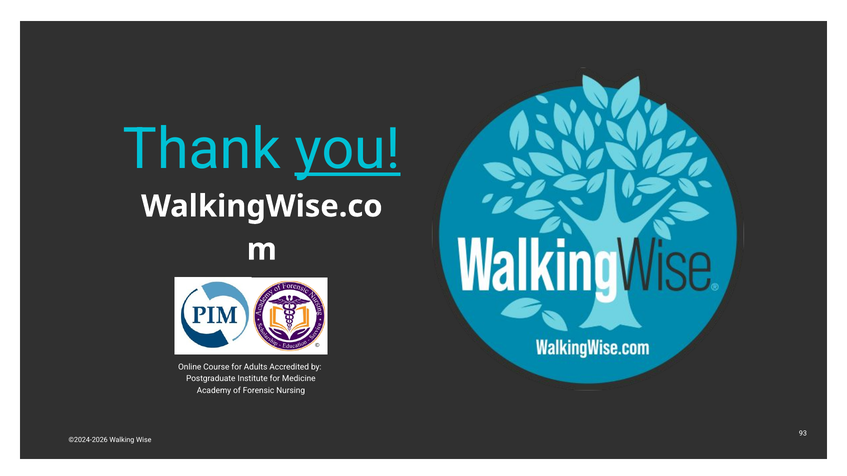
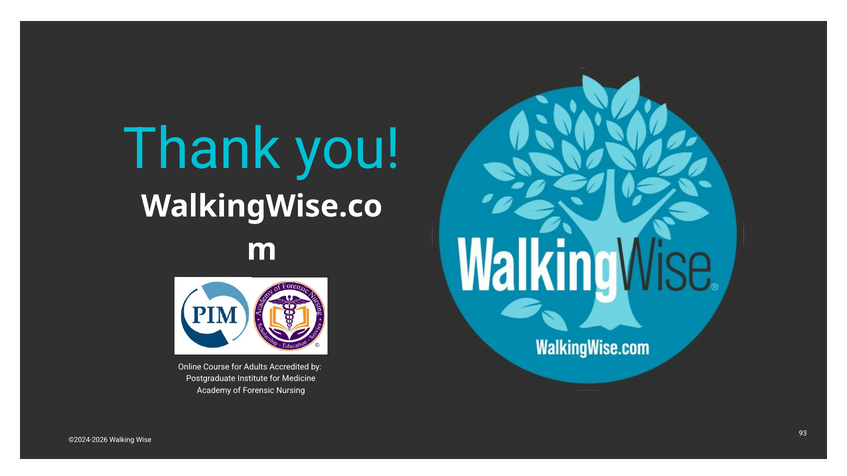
you underline: present -> none
